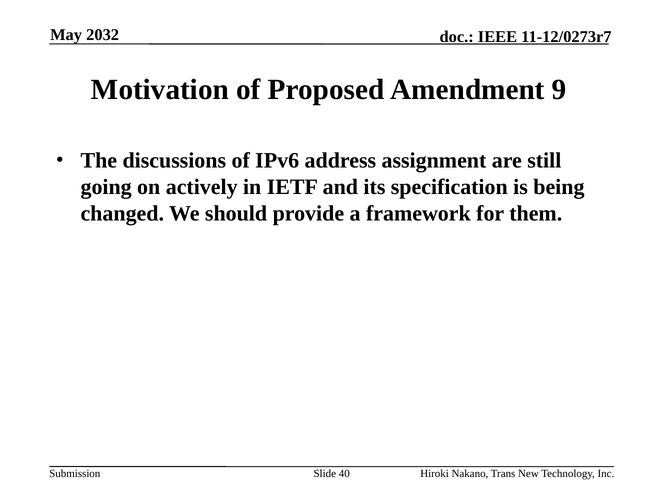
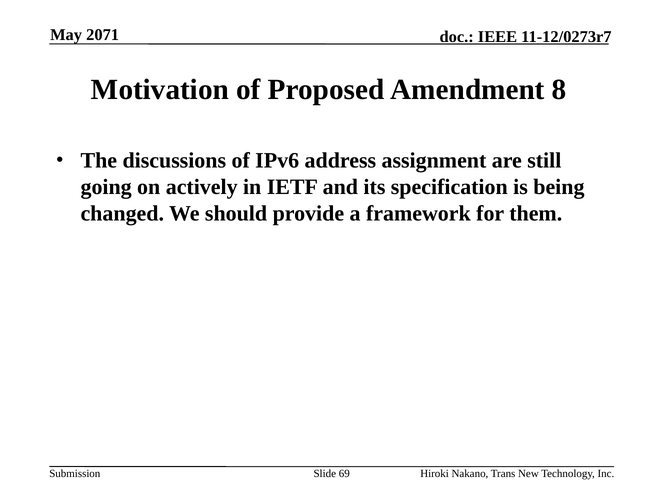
2032: 2032 -> 2071
9: 9 -> 8
40: 40 -> 69
